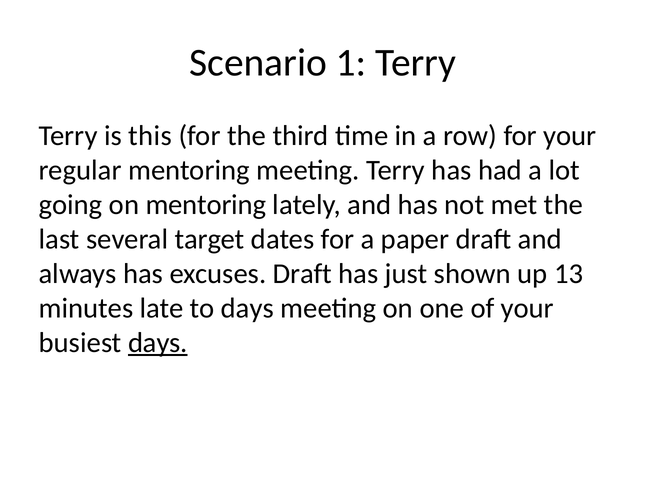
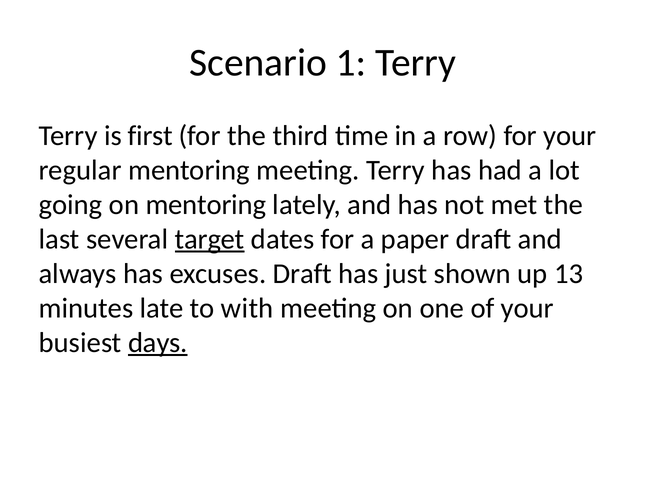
this: this -> first
target underline: none -> present
to days: days -> with
